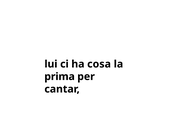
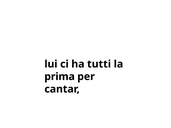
cosa: cosa -> tutti
